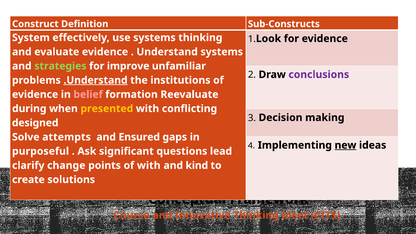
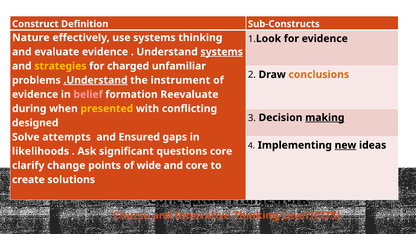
System: System -> Nature
systems at (222, 52) underline: none -> present
strategies colour: light green -> yellow
improve: improve -> charged
conclusions colour: purple -> orange
institutions: institutions -> instrument
making underline: none -> present
purposeful: purposeful -> likelihoods
questions lead: lead -> core
of with: with -> wide
and kind: kind -> core
Meet: Meet -> Level
